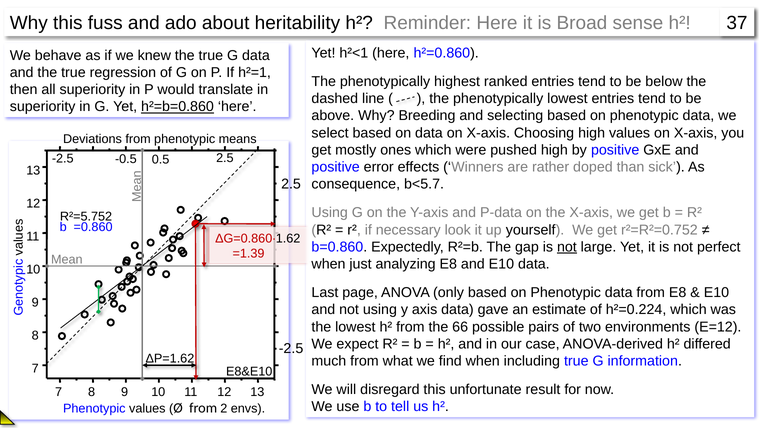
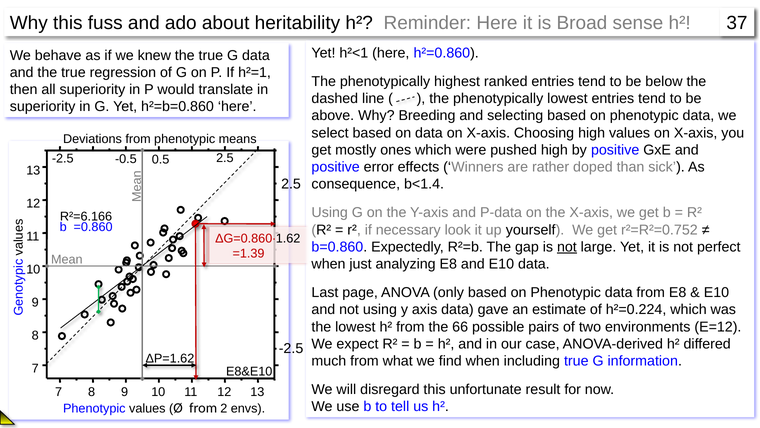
h²=b=0.860 underline: present -> none
b<5.7: b<5.7 -> b<1.4
R²=5.752: R²=5.752 -> R²=6.166
